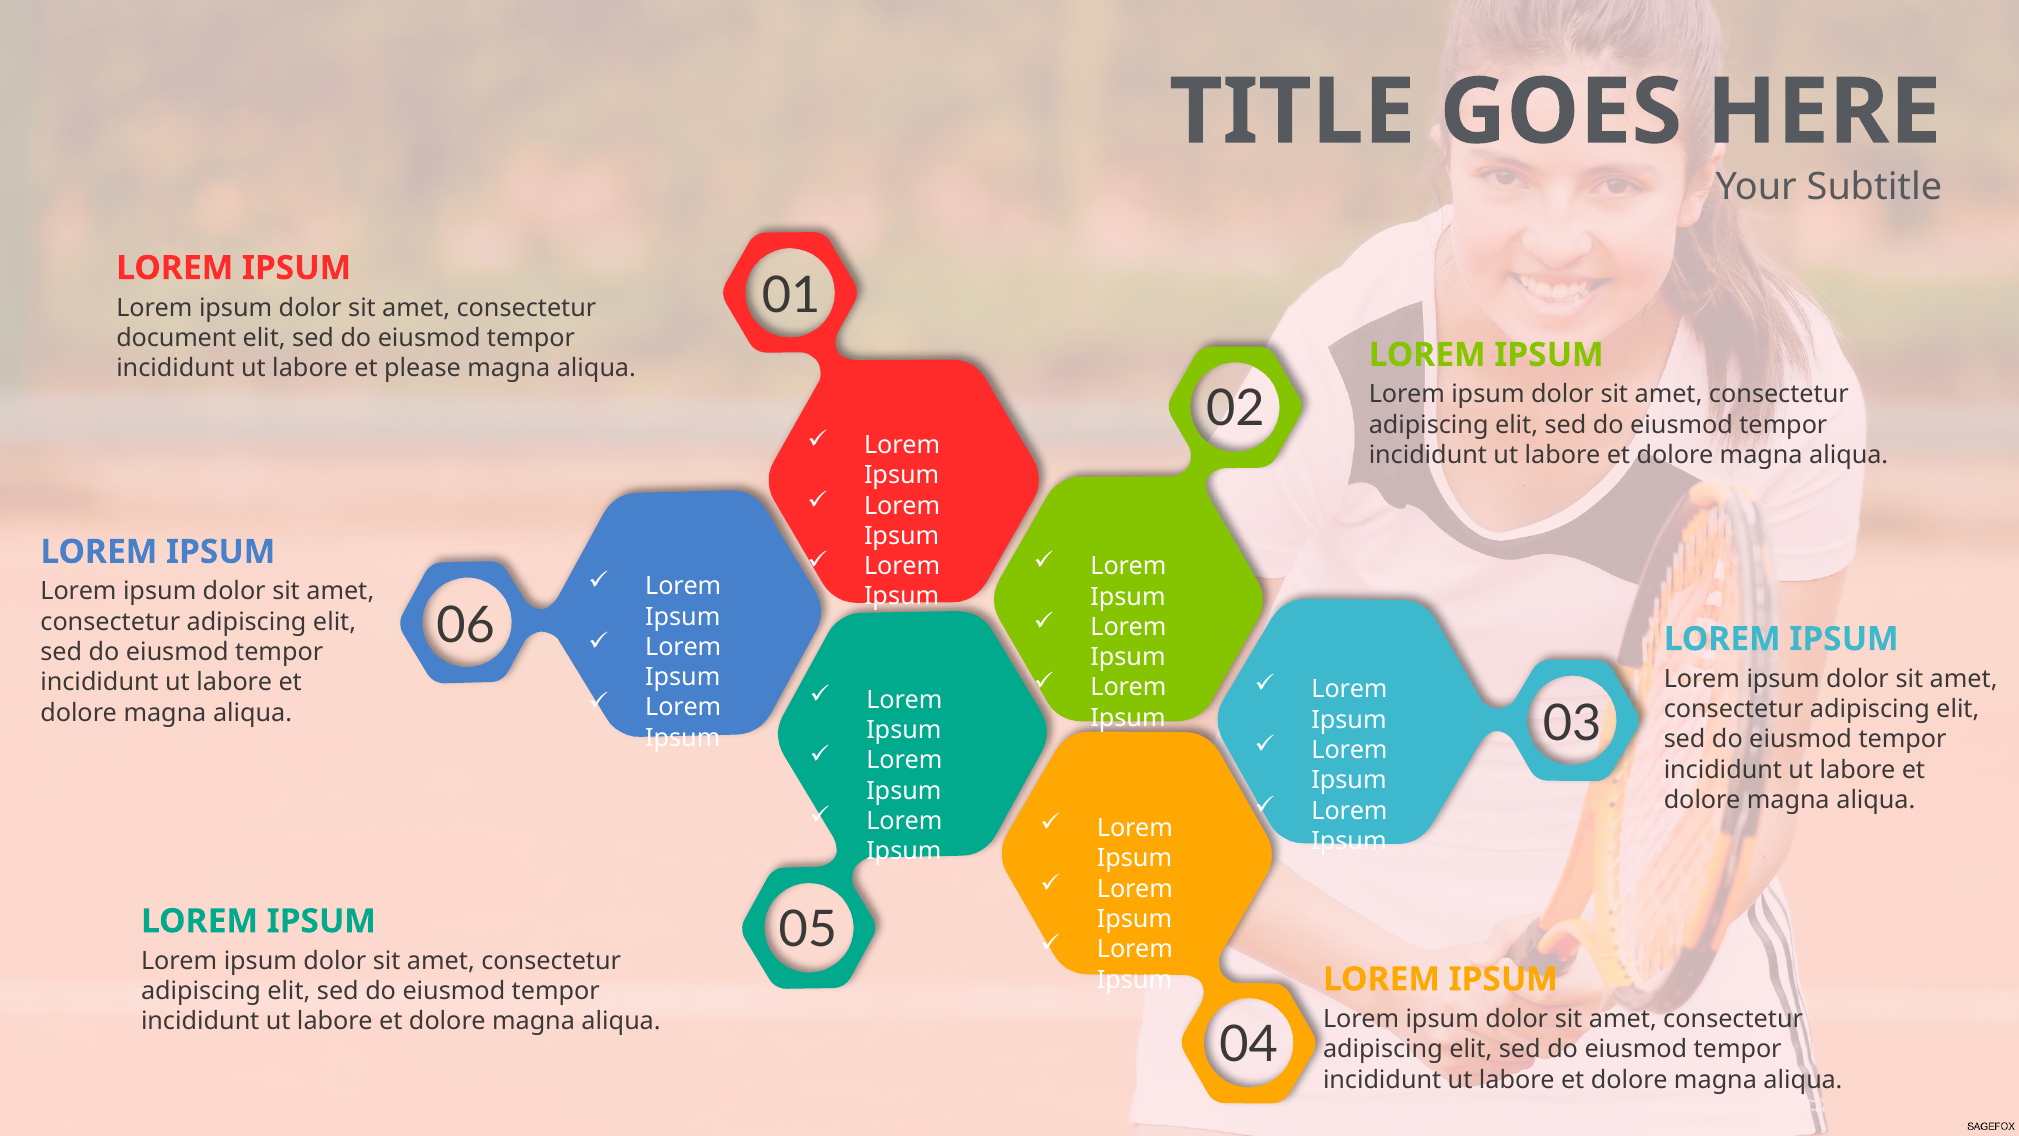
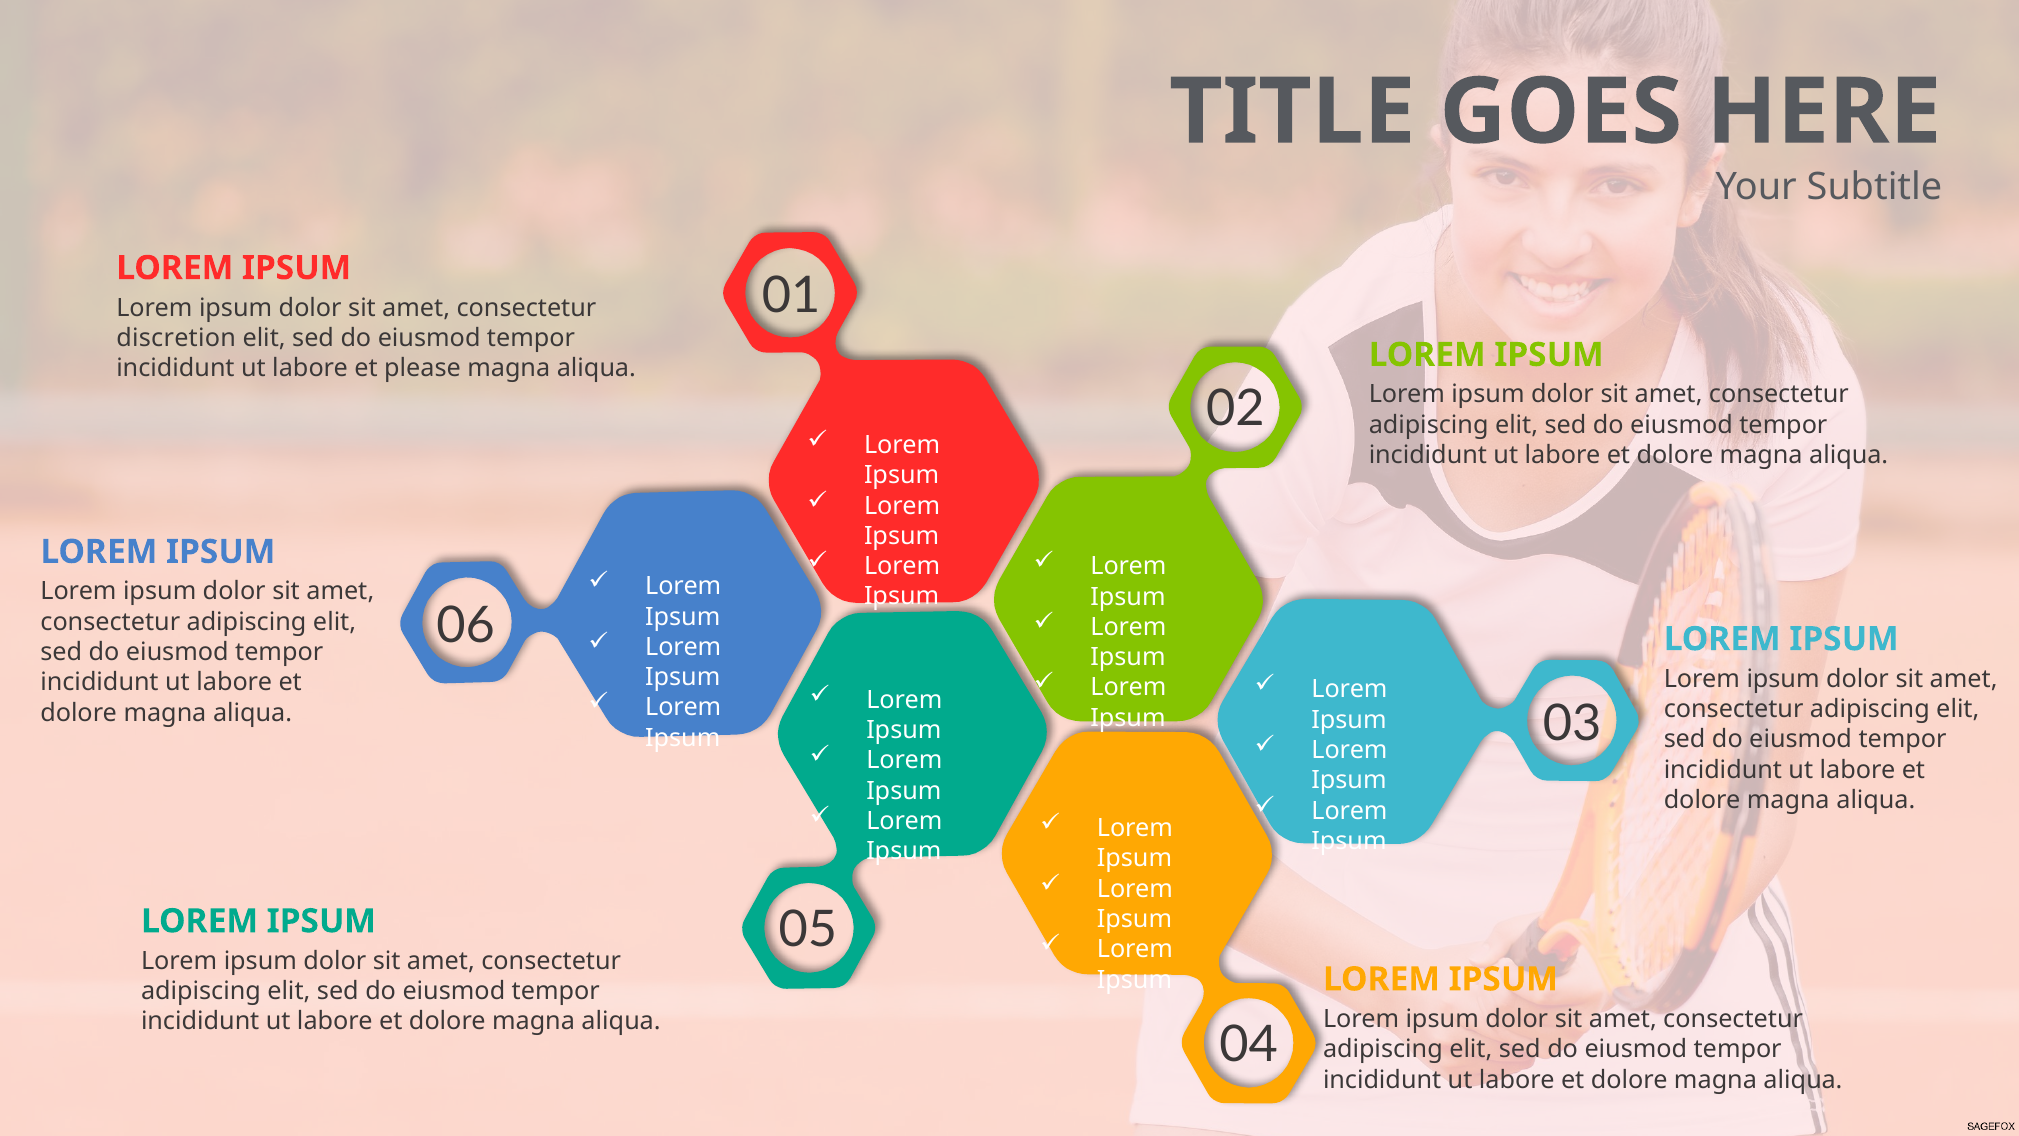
document: document -> discretion
